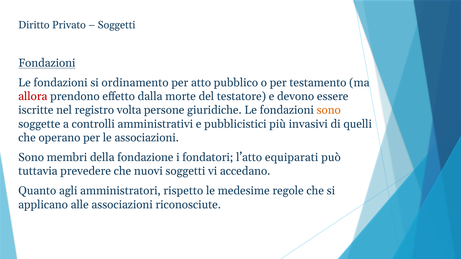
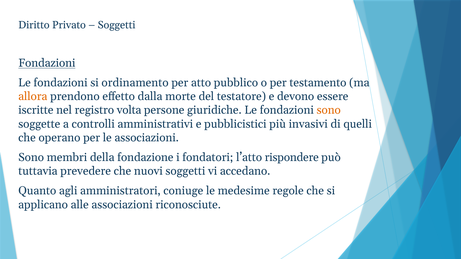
allora colour: red -> orange
equiparati: equiparati -> rispondere
rispetto: rispetto -> coniuge
